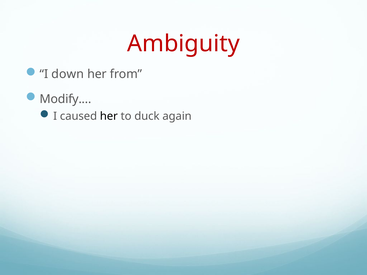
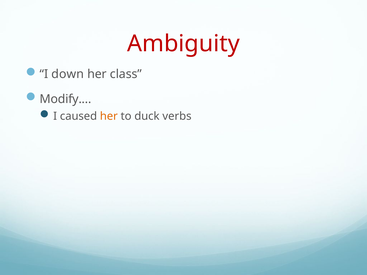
from: from -> class
her at (109, 116) colour: black -> orange
again: again -> verbs
